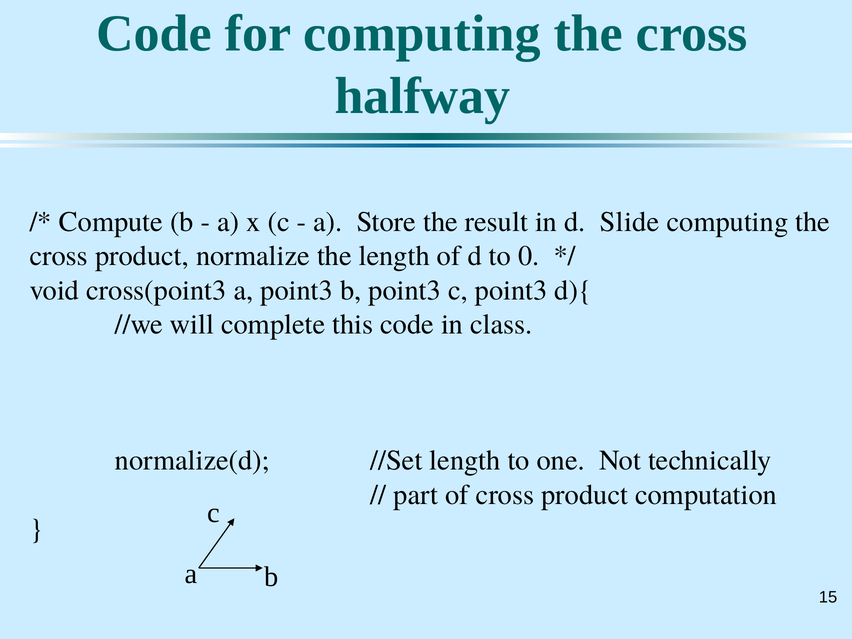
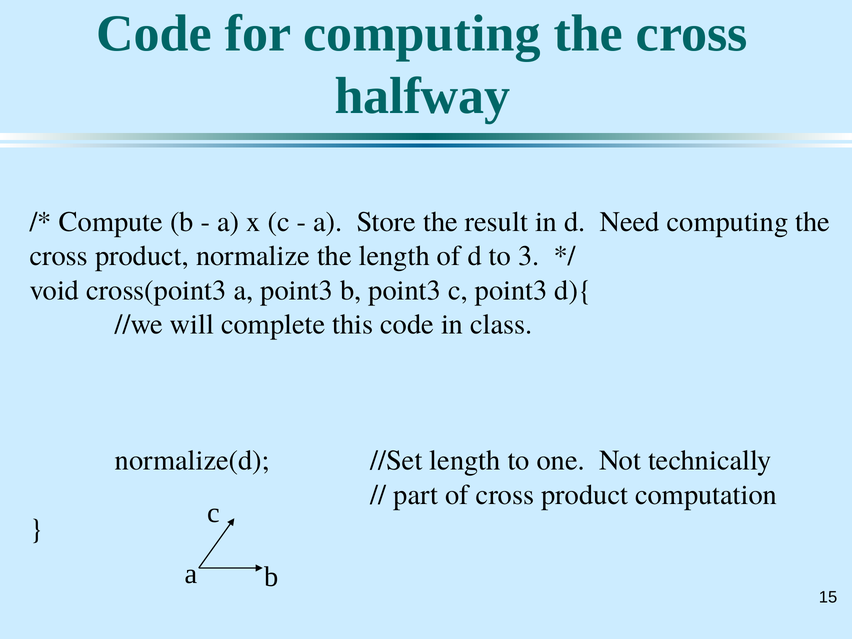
Slide: Slide -> Need
0: 0 -> 3
